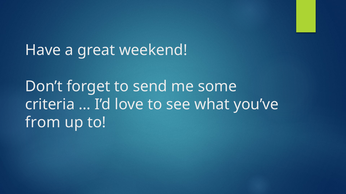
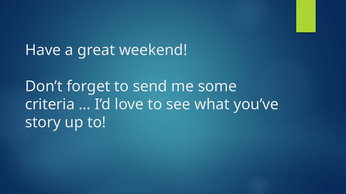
from: from -> story
